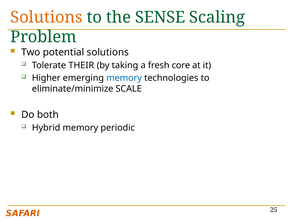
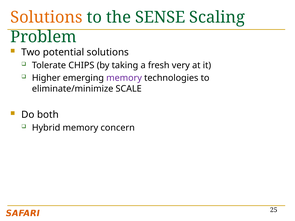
THEIR: THEIR -> CHIPS
core: core -> very
memory at (124, 78) colour: blue -> purple
periodic: periodic -> concern
